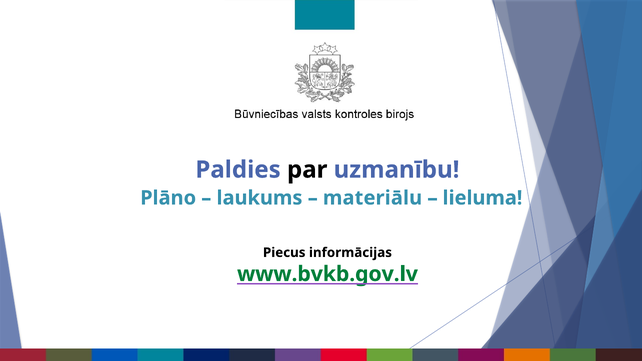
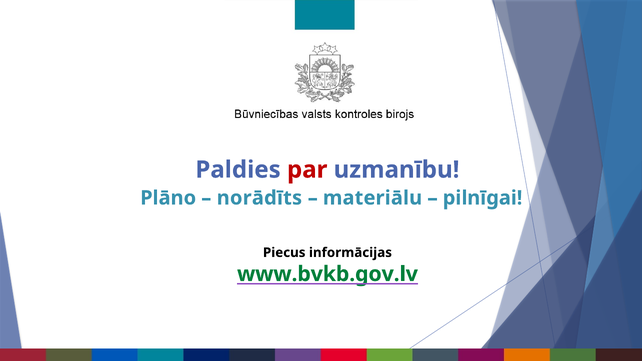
par colour: black -> red
laukums: laukums -> norādīts
lieluma: lieluma -> pilnīgai
